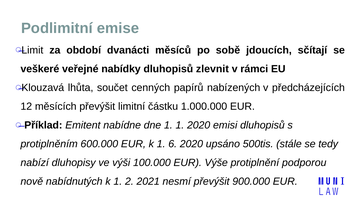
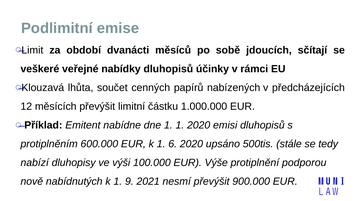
zlevnit: zlevnit -> účinky
2: 2 -> 9
